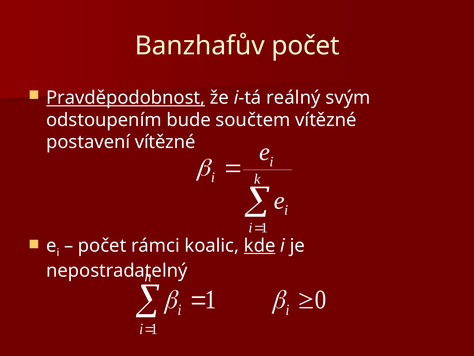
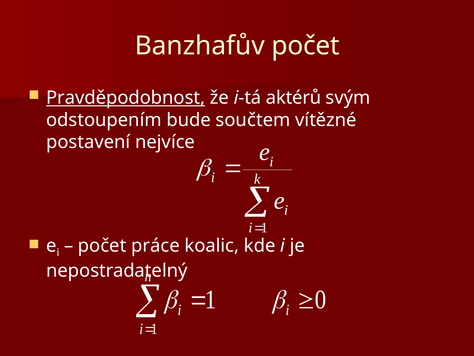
reálný: reálný -> aktérů
postavení vítězné: vítězné -> nejvíce
rámci: rámci -> práce
kde underline: present -> none
